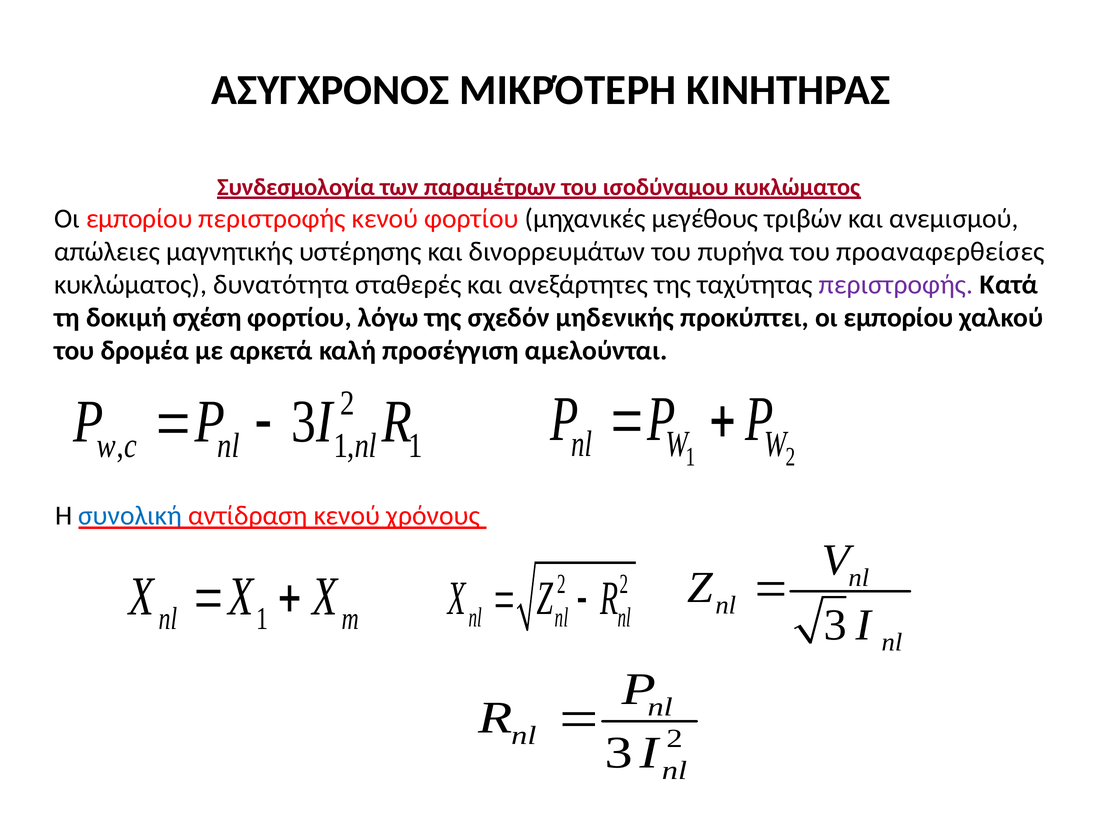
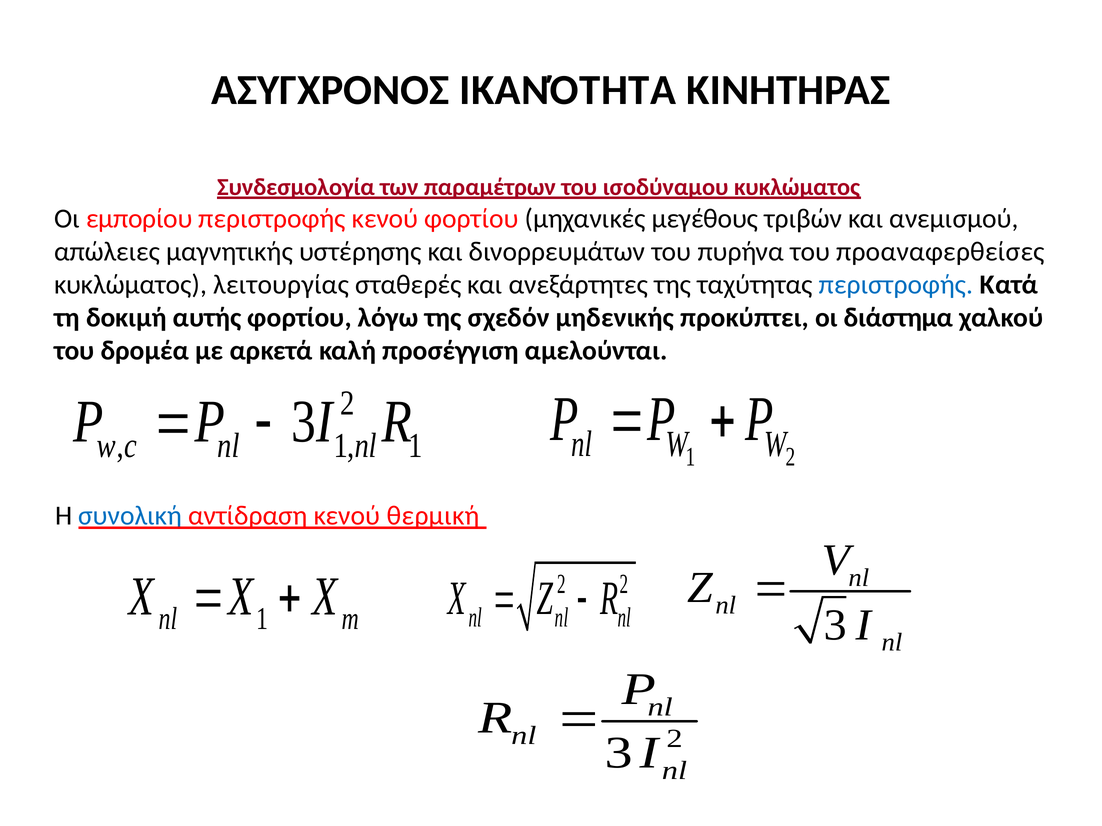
ΜΙΚΡΌΤΕΡΗ: ΜΙΚΡΌΤΕΡΗ -> ΙΚΑΝΌΤΗΤΑ
δυνατότητα: δυνατότητα -> λειτουργίας
περιστροφής at (896, 285) colour: purple -> blue
σχέση: σχέση -> αυτής
εμπορίου at (899, 318): εμπορίου -> διάστημα
χρόνους: χρόνους -> θερμική
